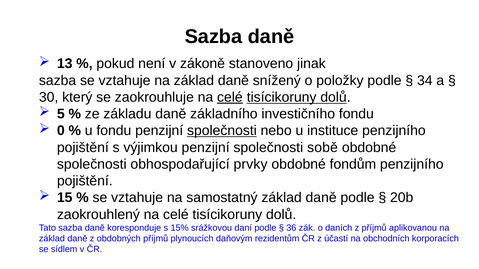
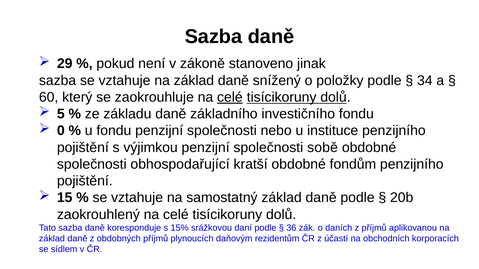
13: 13 -> 29
30: 30 -> 60
společnosti at (222, 131) underline: present -> none
prvky: prvky -> kratší
